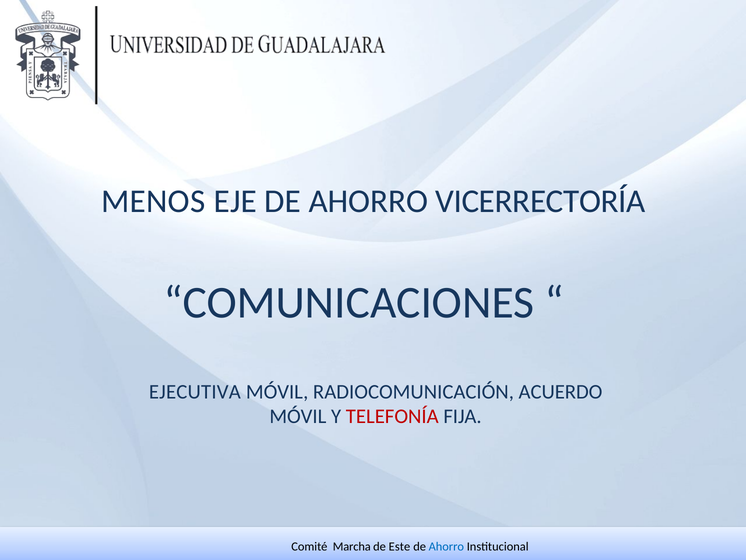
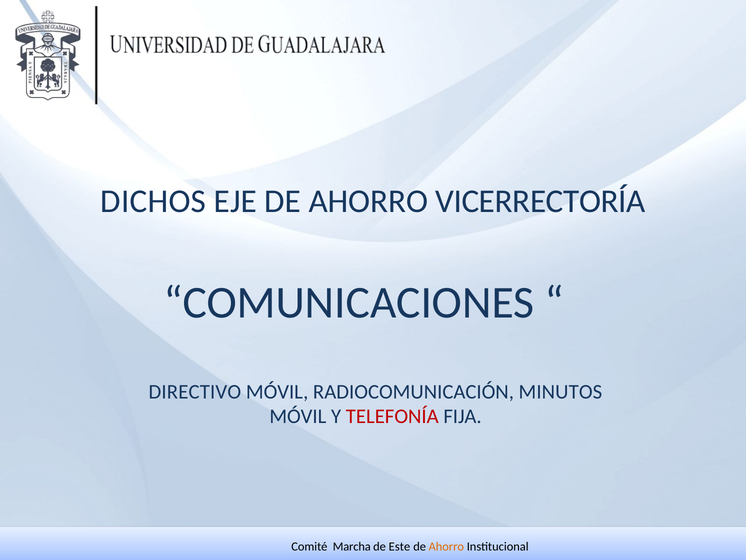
MENOS: MENOS -> DICHOS
EJECUTIVA: EJECUTIVA -> DIRECTIVO
ACUERDO: ACUERDO -> MINUTOS
Ahorro at (446, 546) colour: blue -> orange
